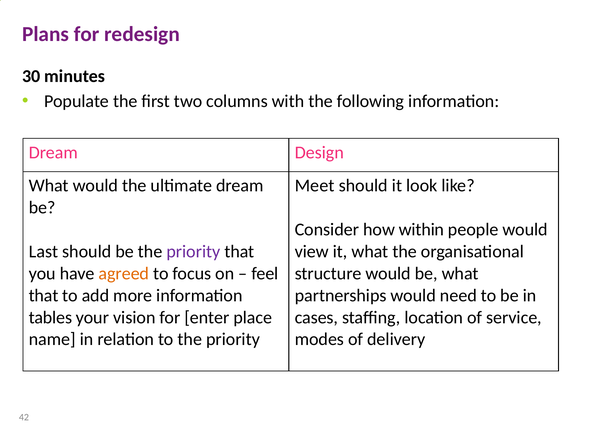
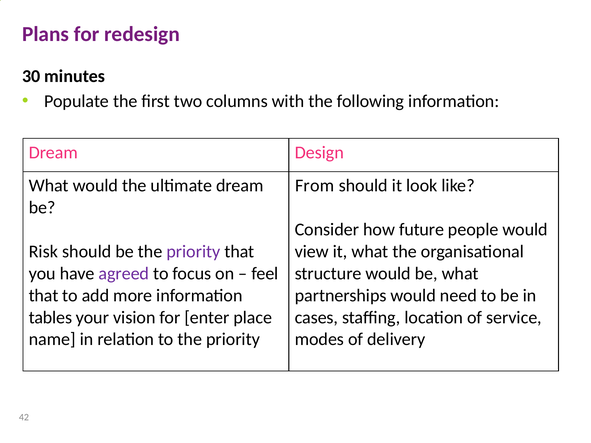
Meet: Meet -> From
within: within -> future
Last: Last -> Risk
agreed colour: orange -> purple
